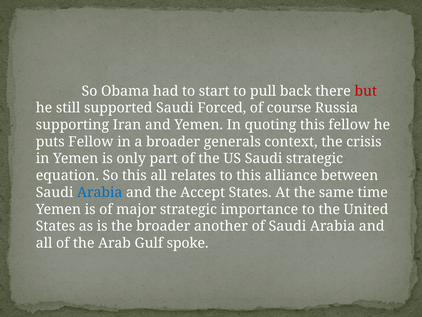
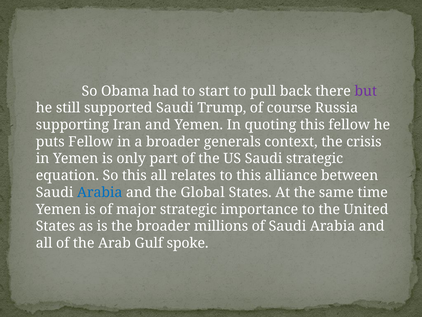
but colour: red -> purple
Forced: Forced -> Trump
Accept: Accept -> Global
another: another -> millions
